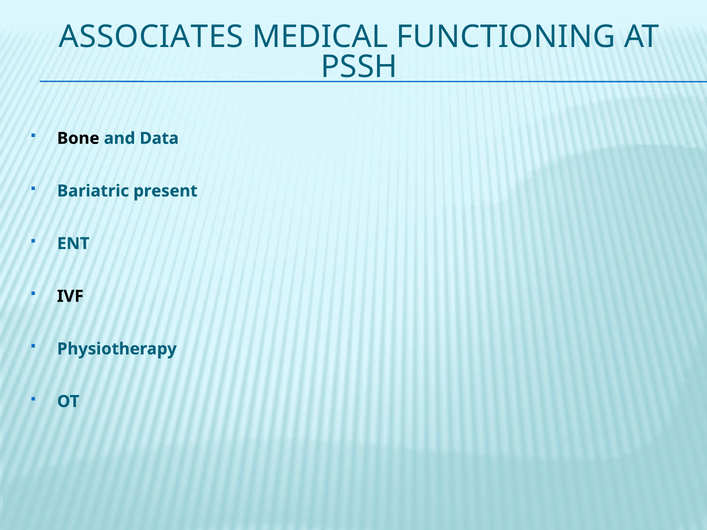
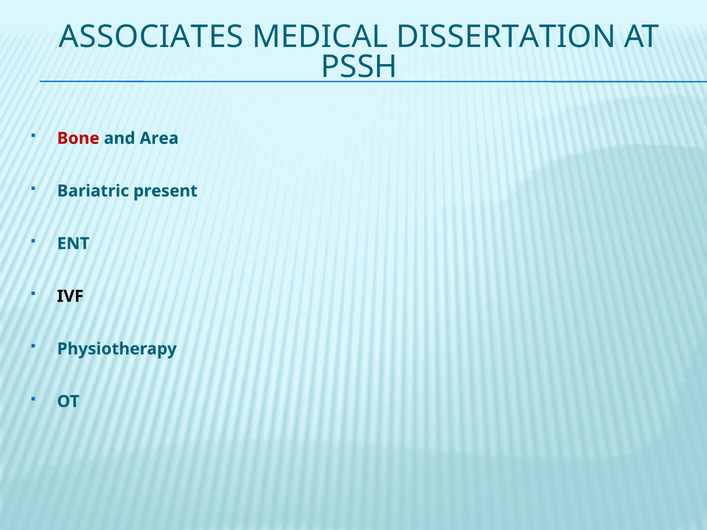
FUNCTIONING: FUNCTIONING -> DISSERTATION
Bone colour: black -> red
Data: Data -> Area
